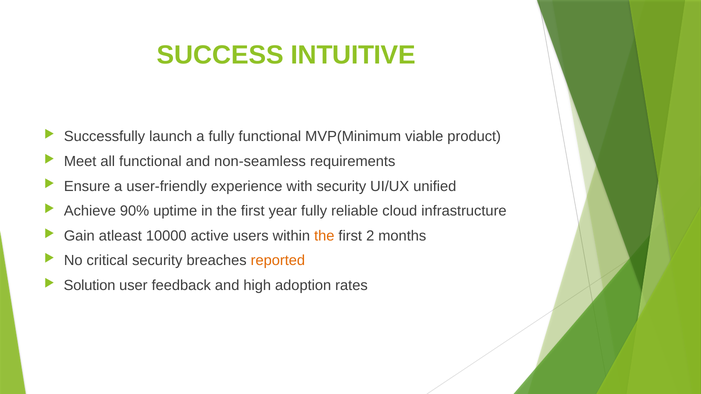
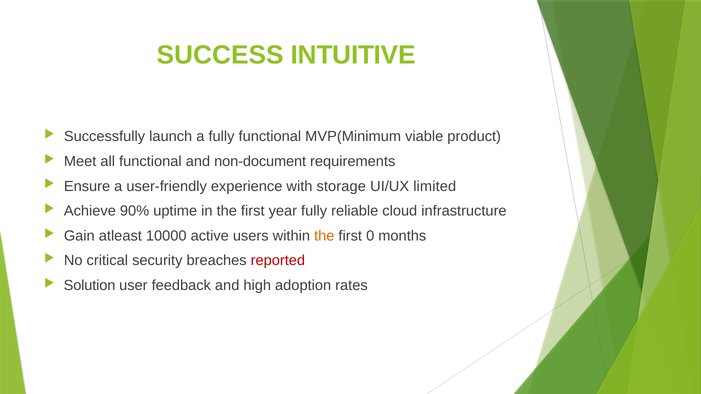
non-seamless: non-seamless -> non-document
with security: security -> storage
unified: unified -> limited
2: 2 -> 0
reported colour: orange -> red
